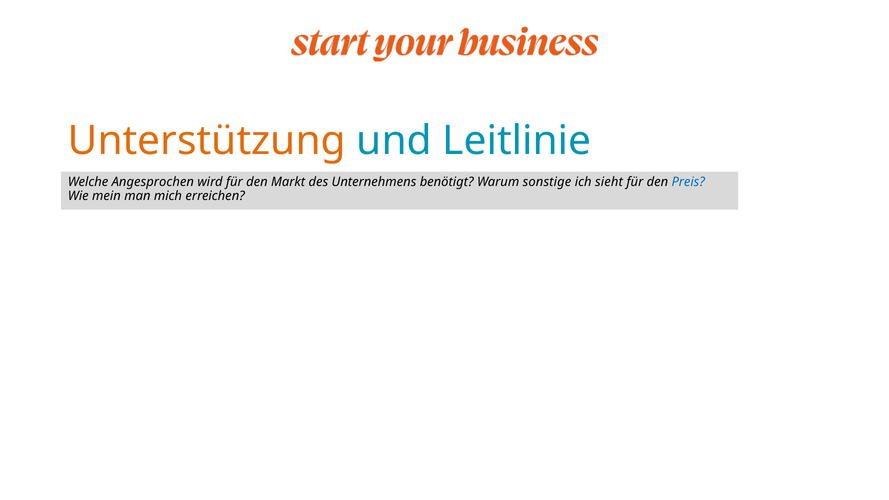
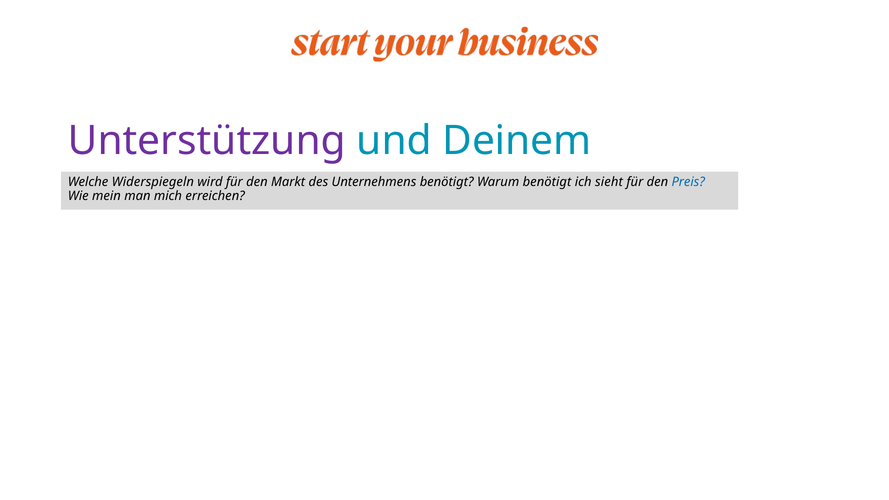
Unterstützung colour: orange -> purple
Leitlinie: Leitlinie -> Deinem
Angesprochen: Angesprochen -> Widerspiegeln
Warum sonstige: sonstige -> benötigt
